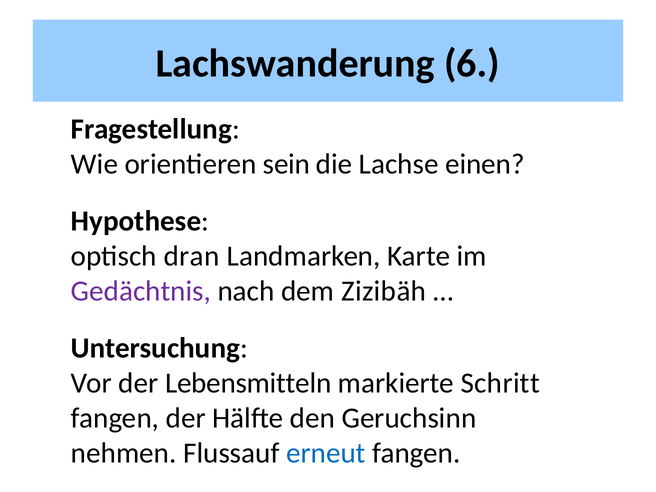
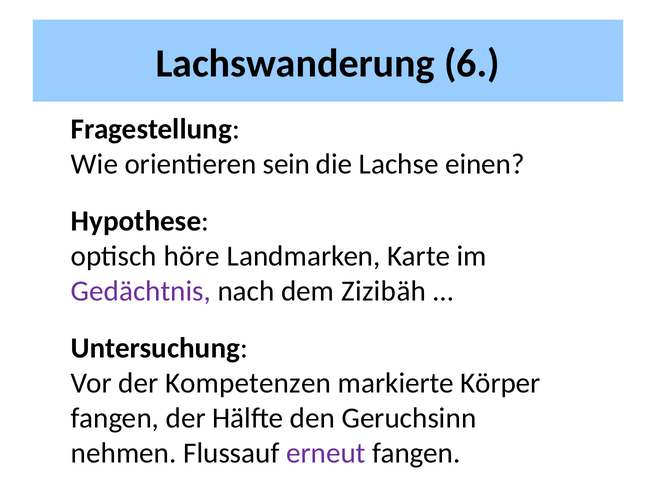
dran: dran -> höre
Lebensmitteln: Lebensmitteln -> Kompetenzen
Schritt: Schritt -> Körper
erneut colour: blue -> purple
